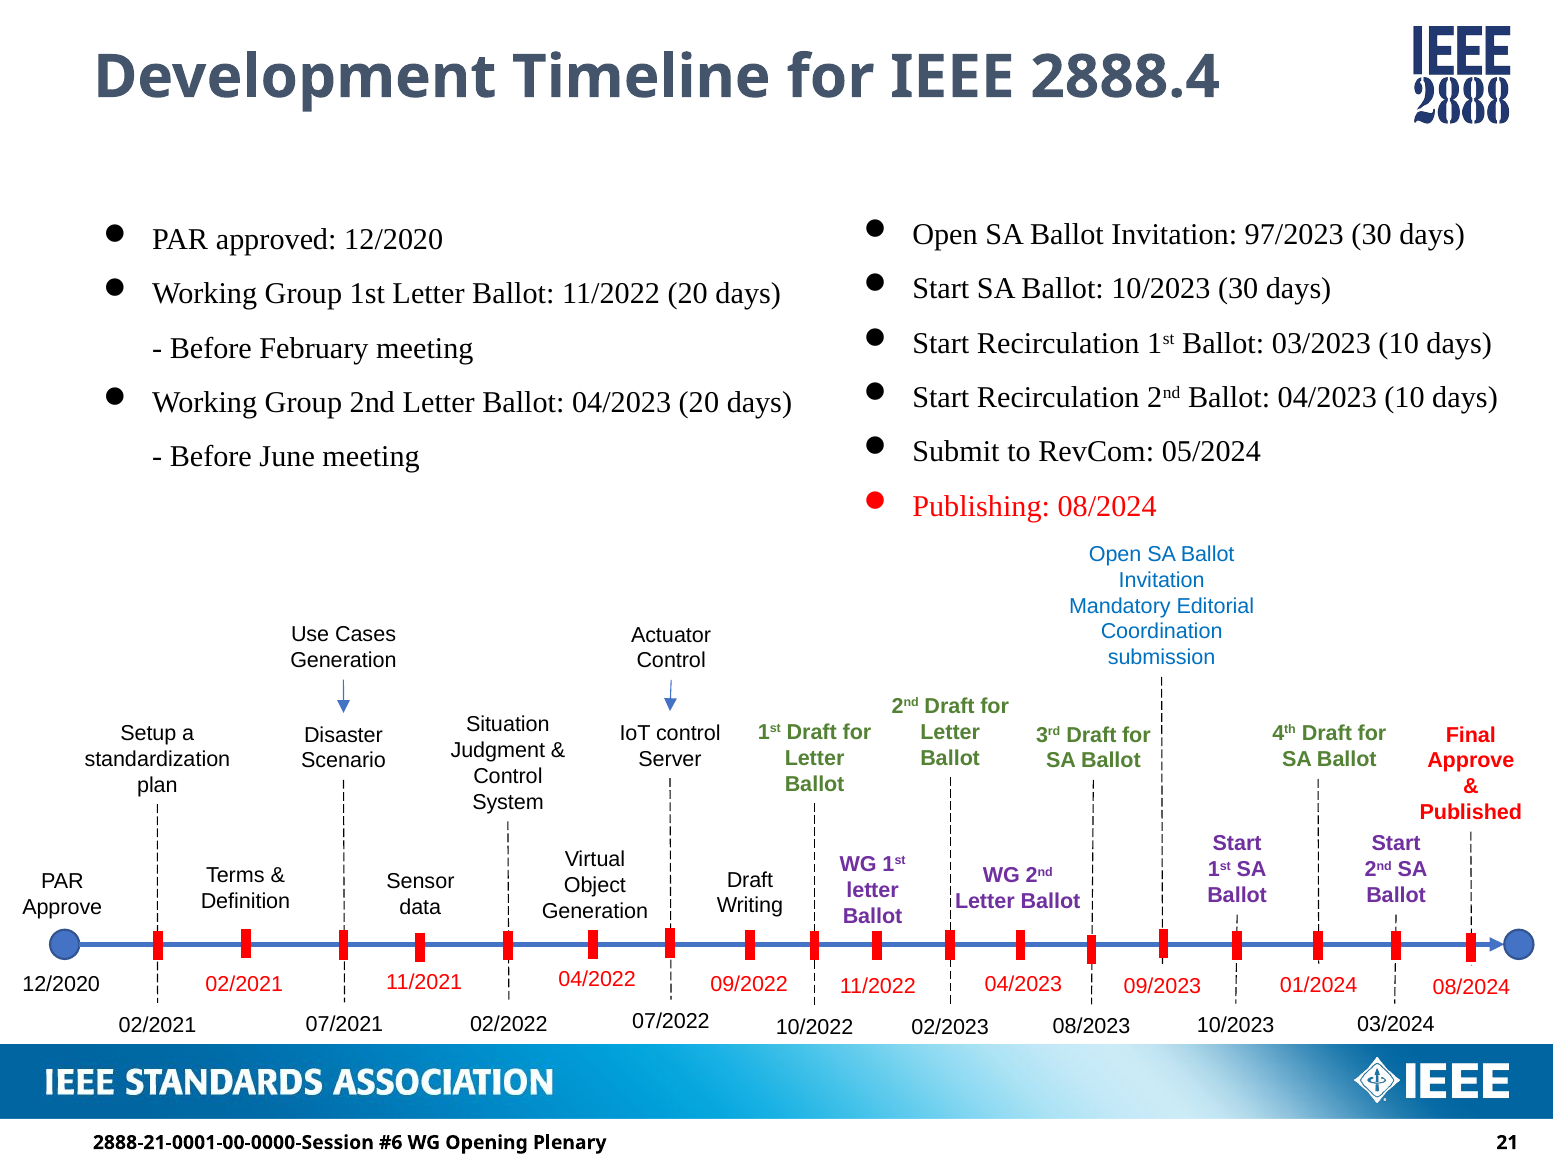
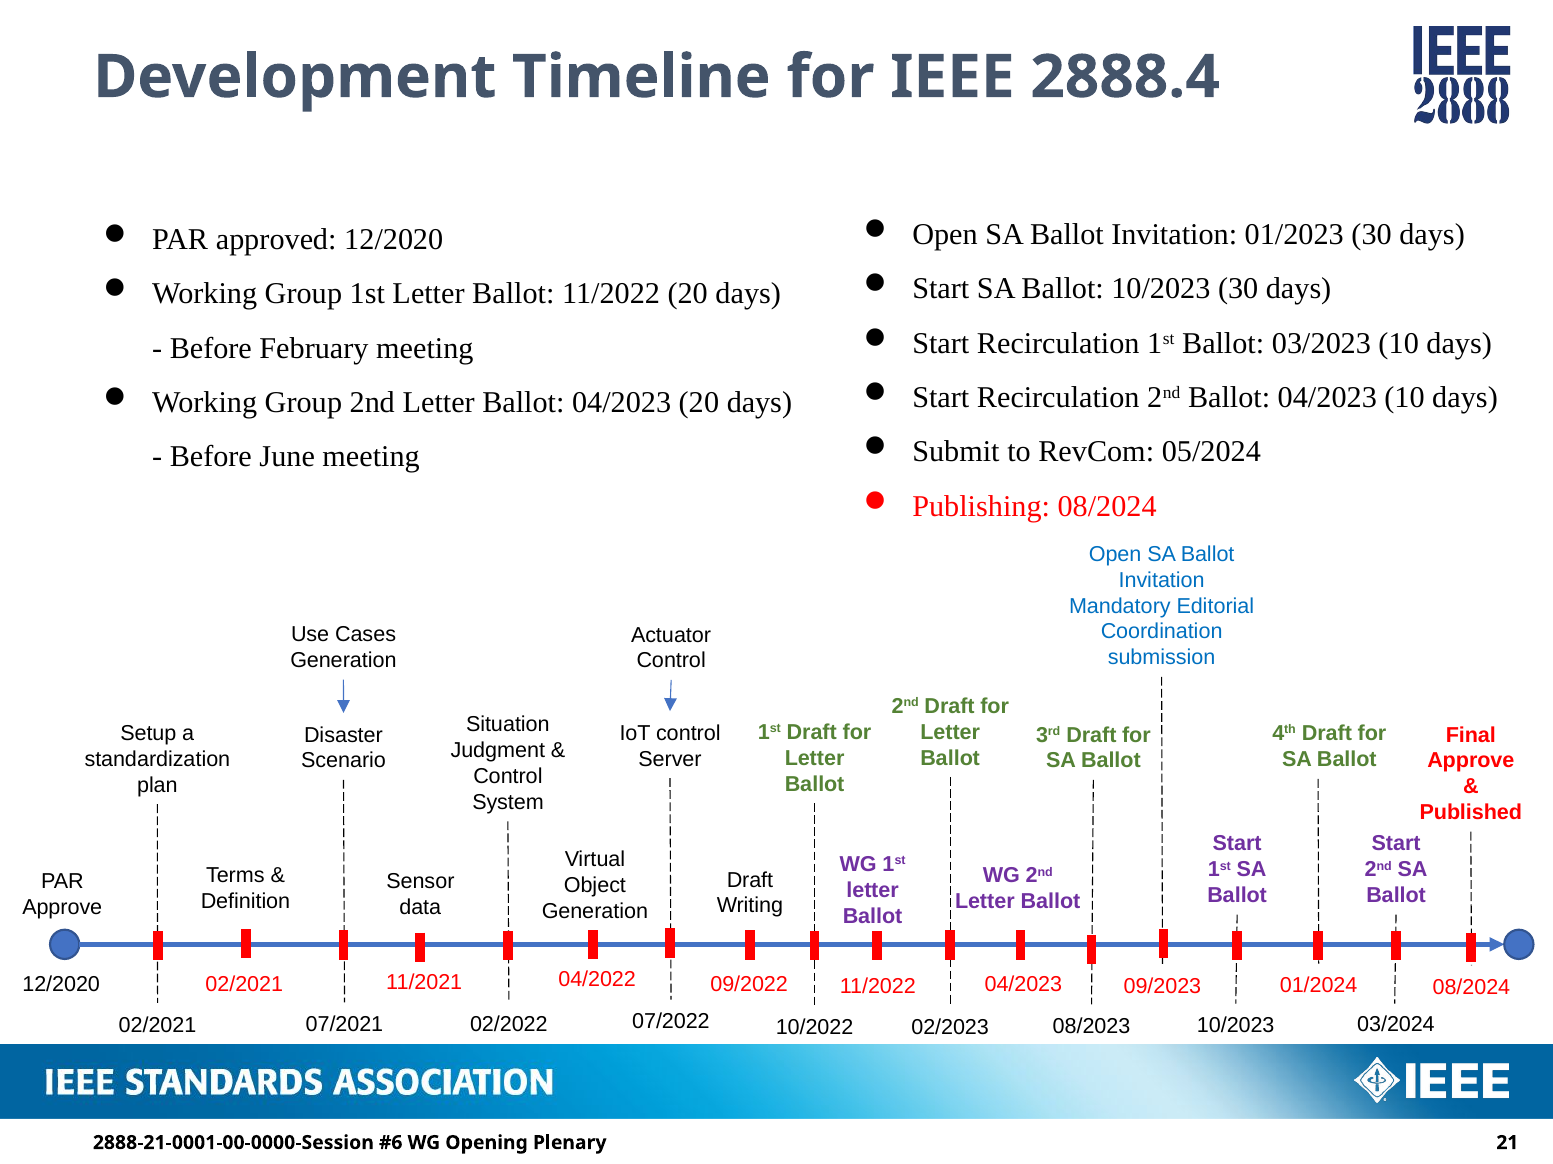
97/2023: 97/2023 -> 01/2023
